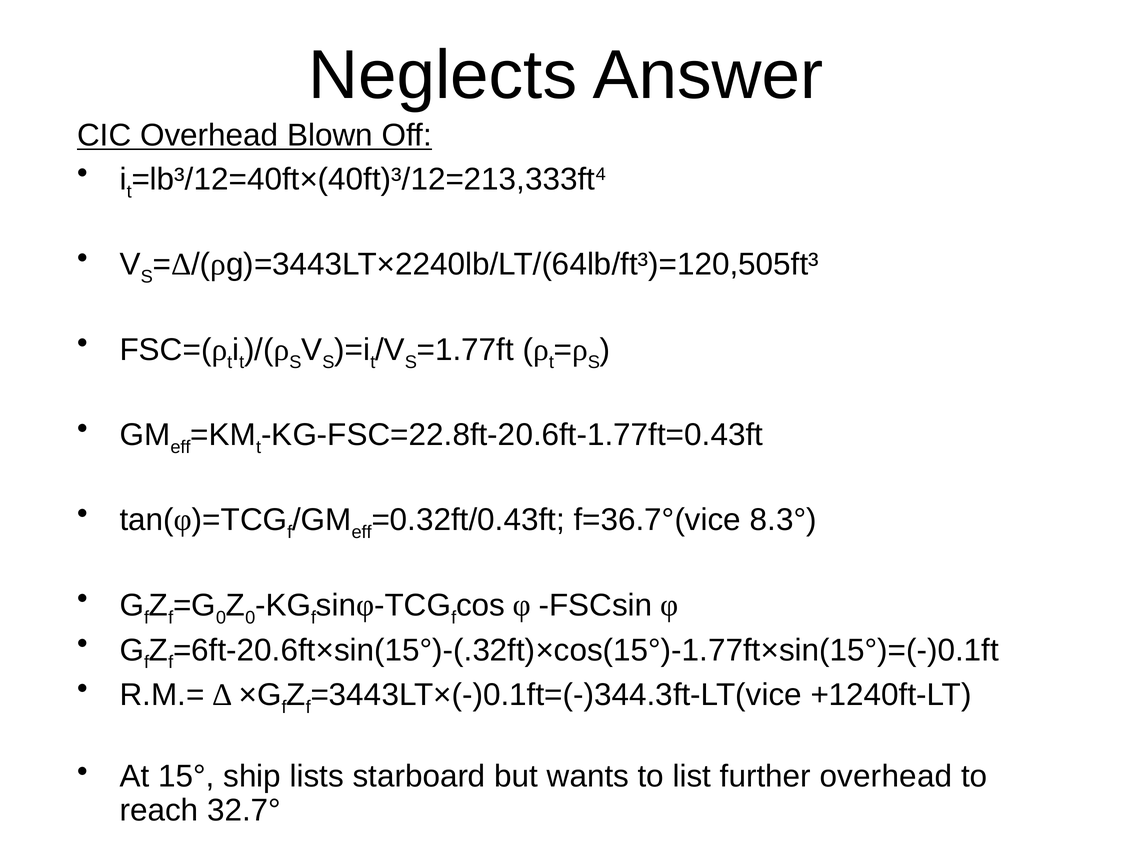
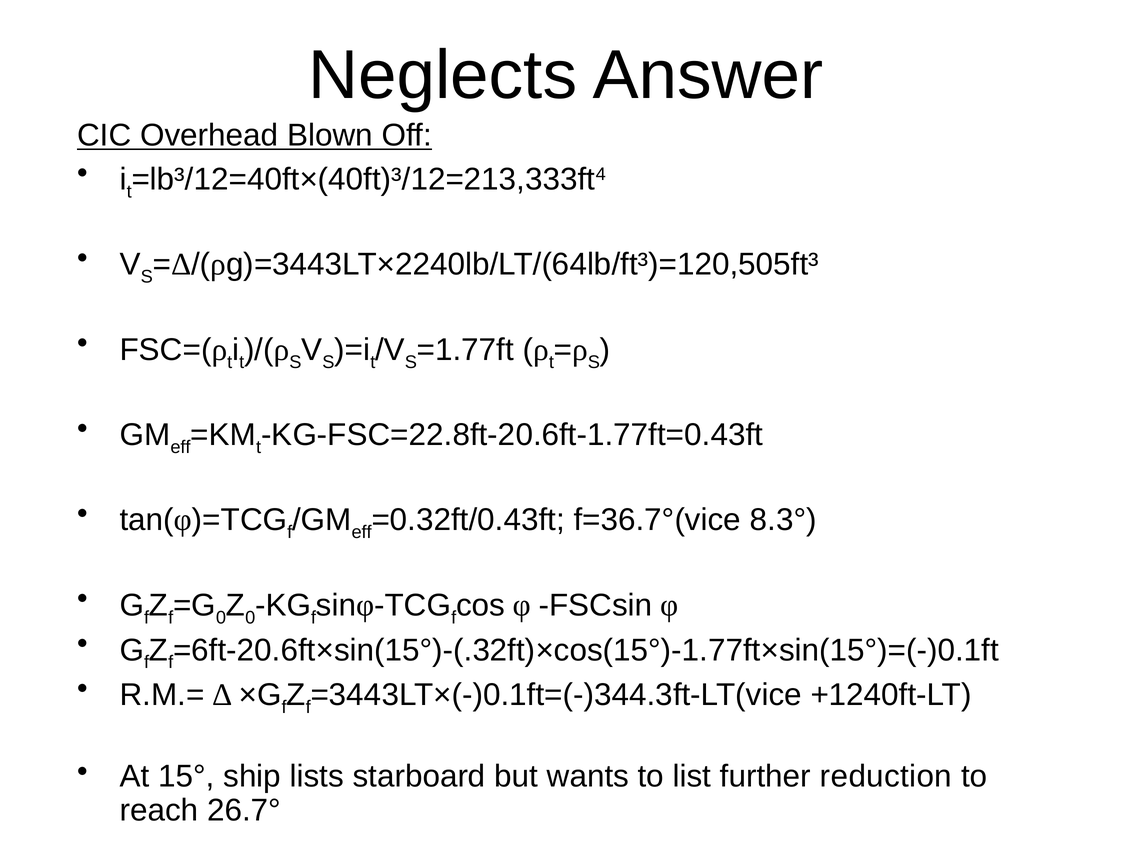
further overhead: overhead -> reduction
32.7°: 32.7° -> 26.7°
